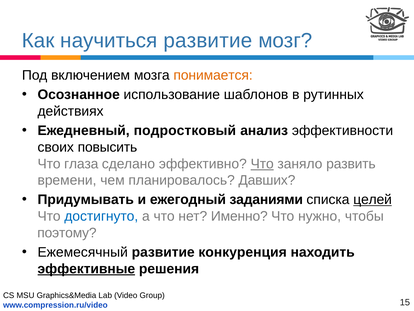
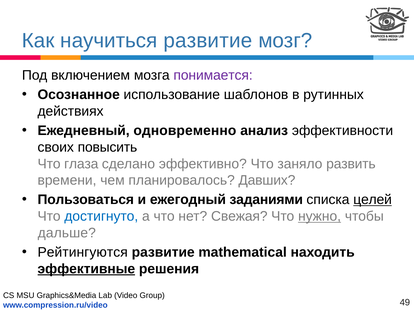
понимается colour: orange -> purple
подростковый: подростковый -> одновременно
Что at (262, 164) underline: present -> none
Придумывать: Придумывать -> Пользоваться
Именно: Именно -> Свежая
нужно underline: none -> present
поэтому: поэтому -> дальше
Ежемесячный: Ежемесячный -> Рейтингуются
конкуренция: конкуренция -> mathematical
15: 15 -> 49
